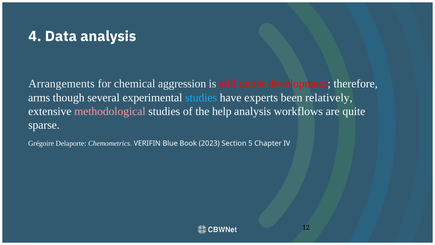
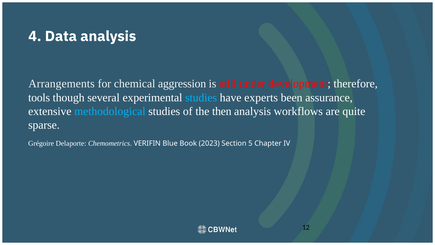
arms: arms -> tools
relatively: relatively -> assurance
methodological colour: pink -> light blue
help: help -> then
